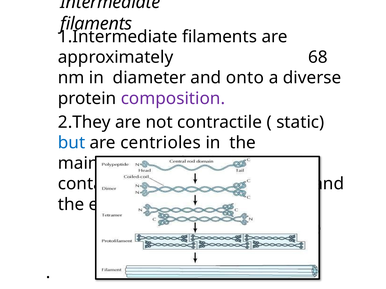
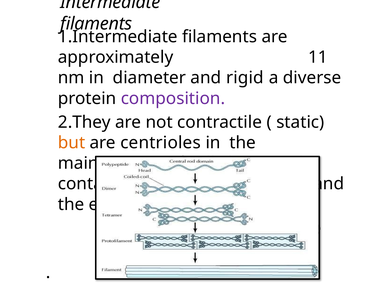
68: 68 -> 11
onto: onto -> rigid
but colour: blue -> orange
